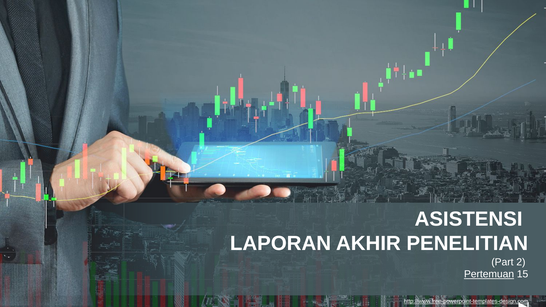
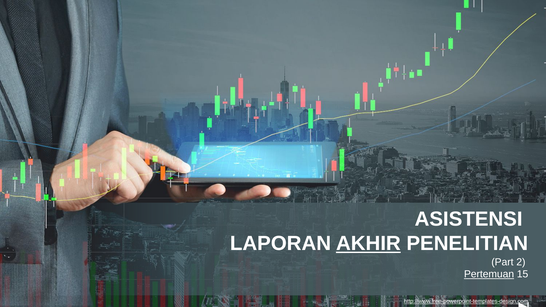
AKHIR underline: none -> present
